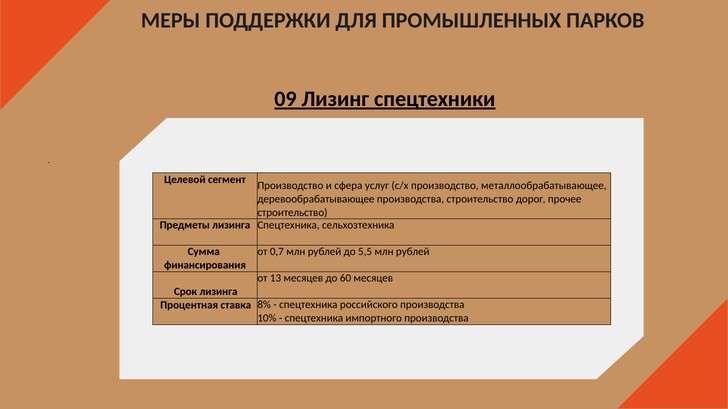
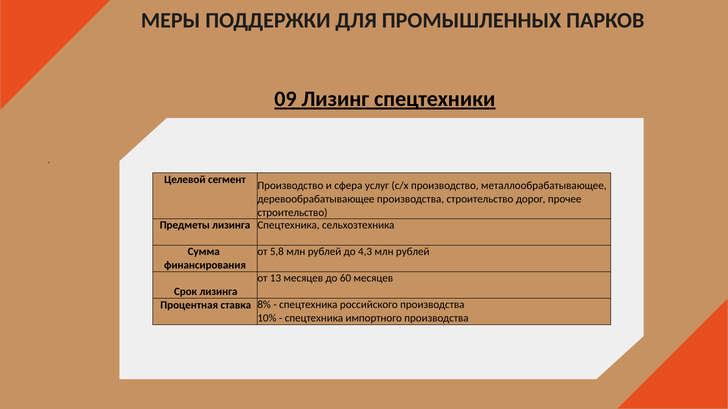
0,7: 0,7 -> 5,8
5,5: 5,5 -> 4,3
